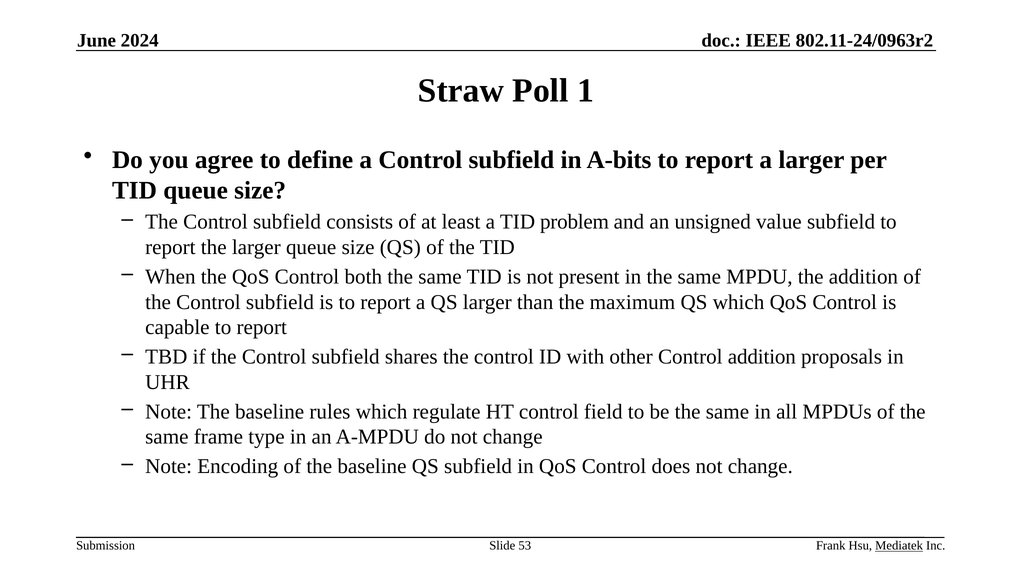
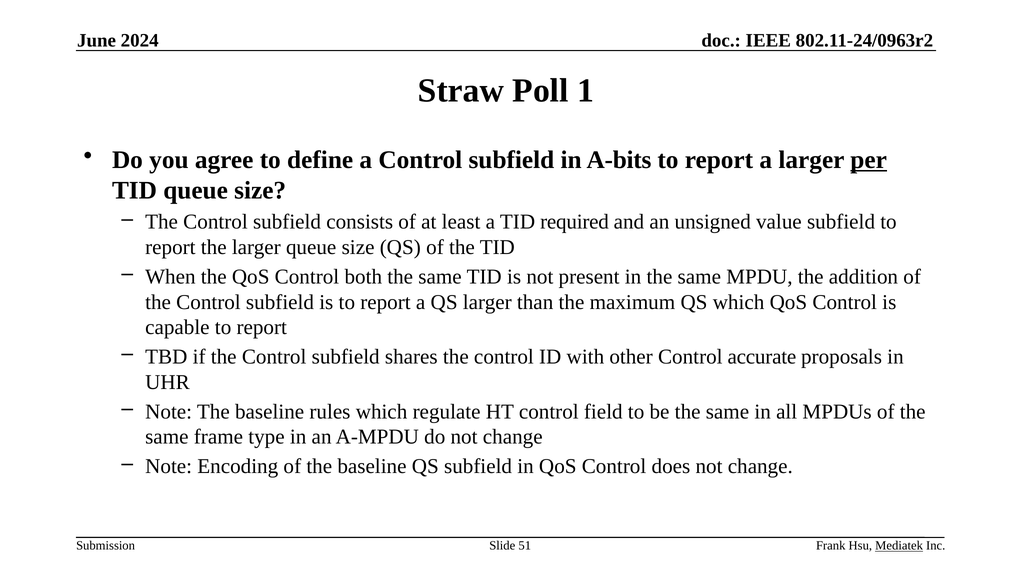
per underline: none -> present
problem: problem -> required
Control addition: addition -> accurate
53: 53 -> 51
